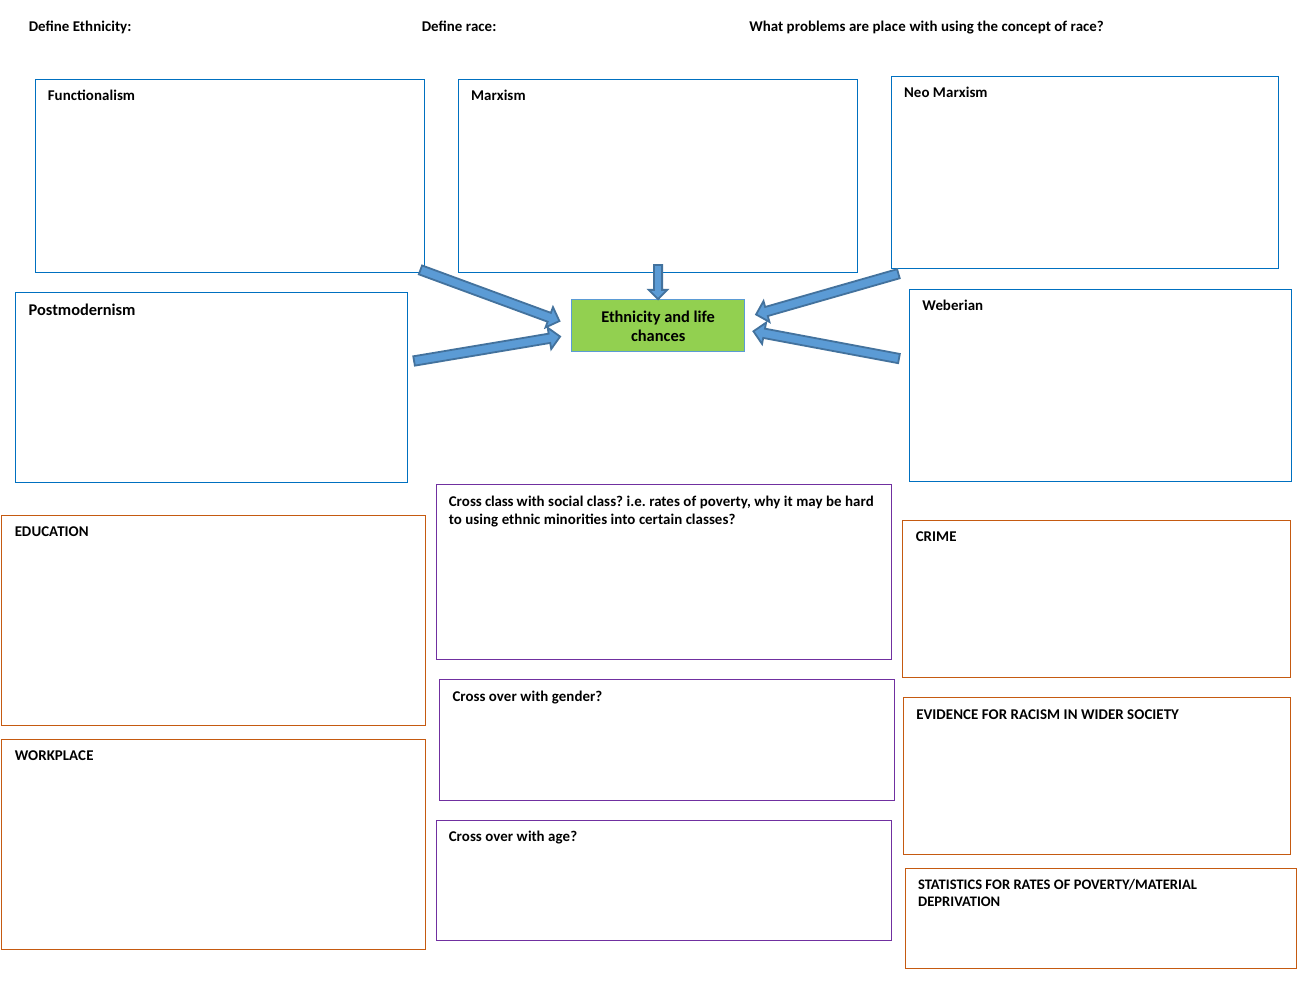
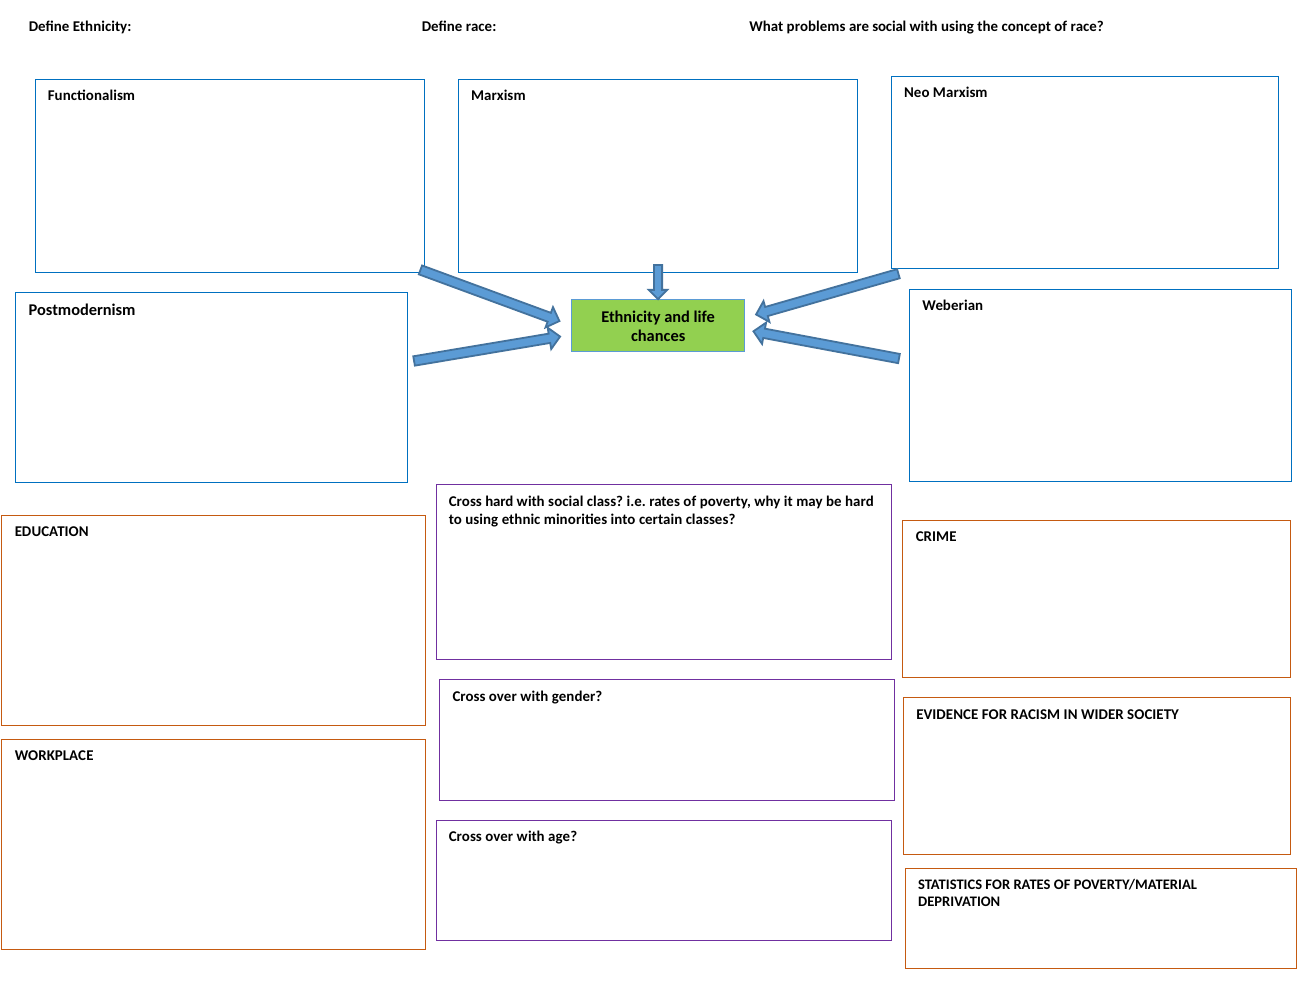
are place: place -> social
Cross class: class -> hard
